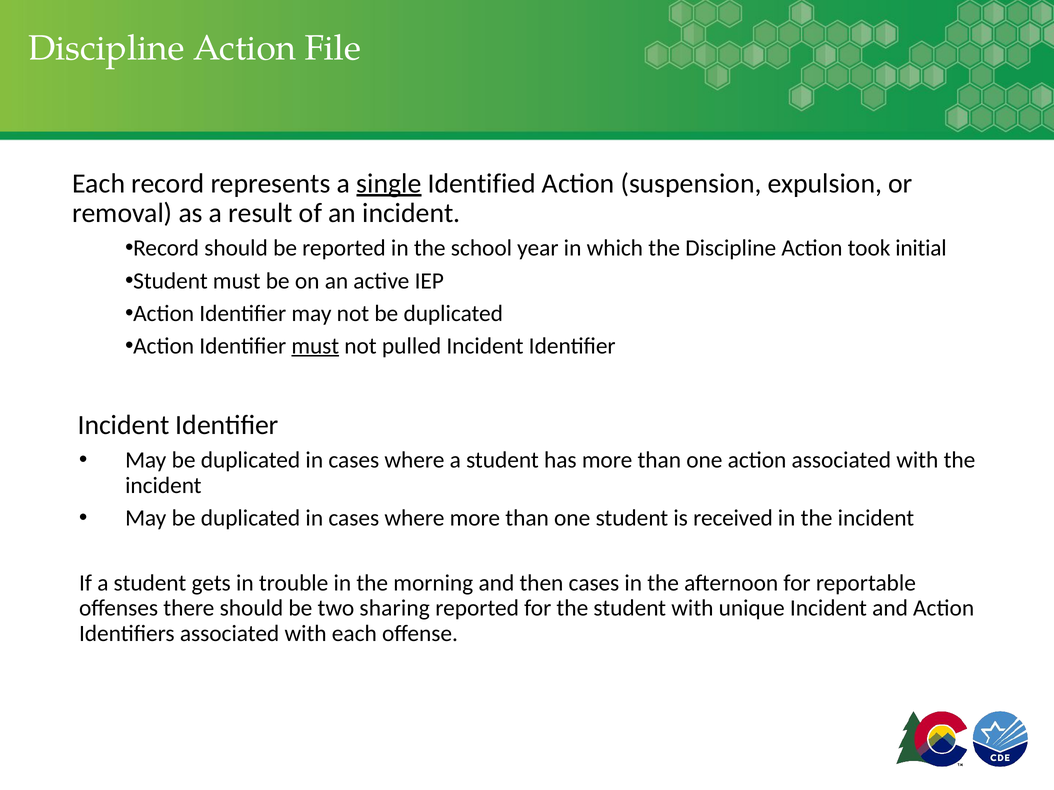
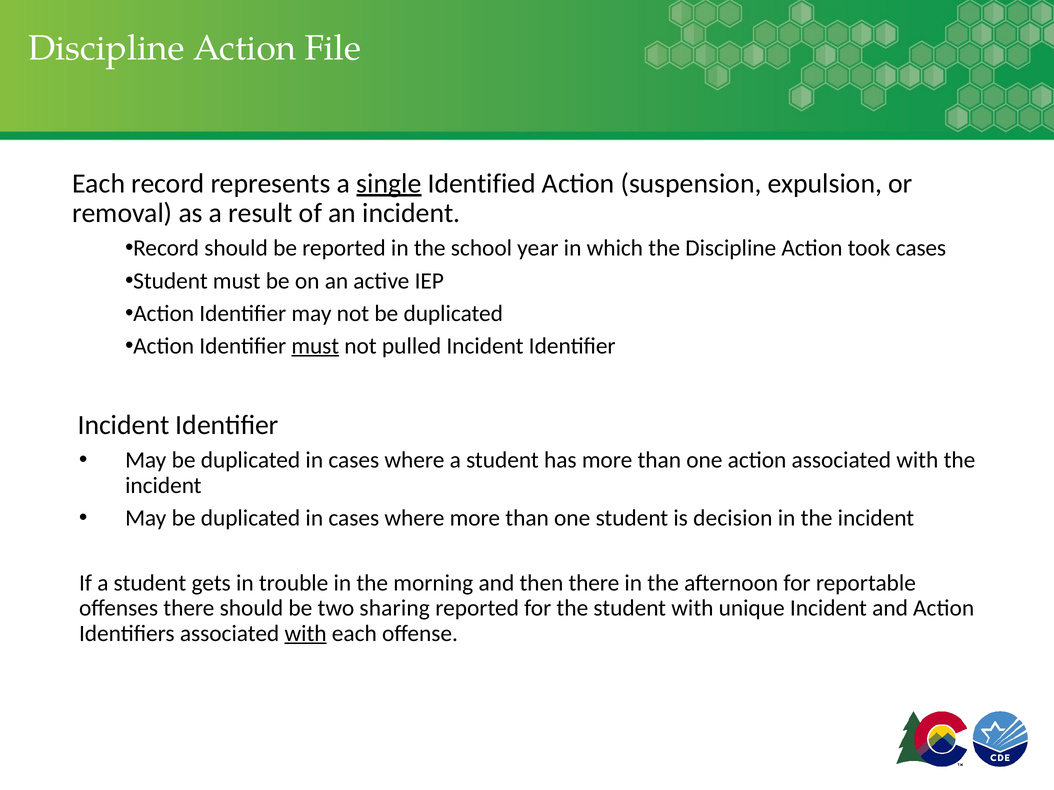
took initial: initial -> cases
received: received -> decision
then cases: cases -> there
with at (306, 634) underline: none -> present
